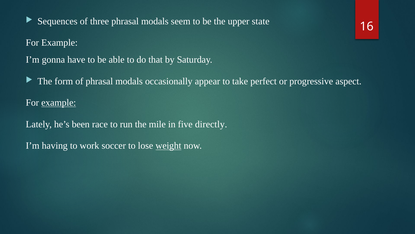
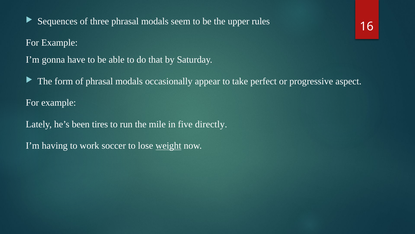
state: state -> rules
example at (59, 103) underline: present -> none
race: race -> tires
